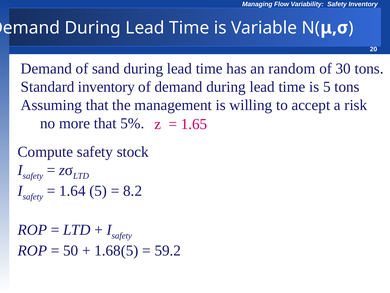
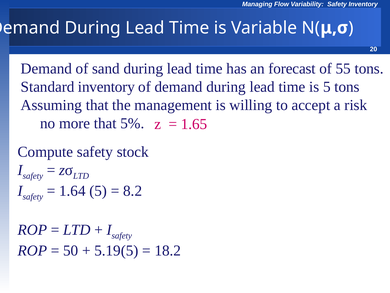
random: random -> forecast
30: 30 -> 55
1.68(5: 1.68(5 -> 5.19(5
59.2: 59.2 -> 18.2
